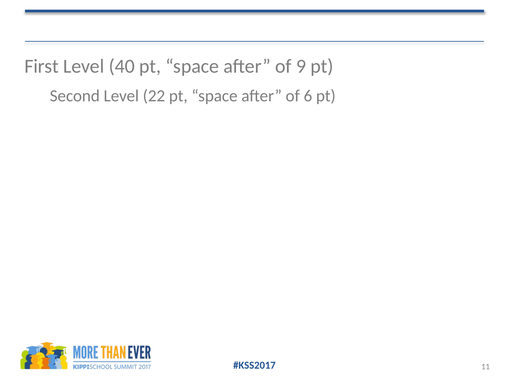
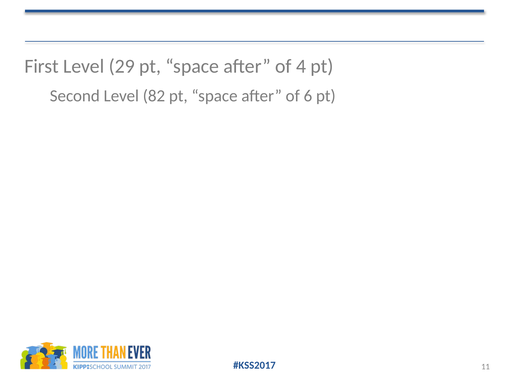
40: 40 -> 29
9: 9 -> 4
22: 22 -> 82
